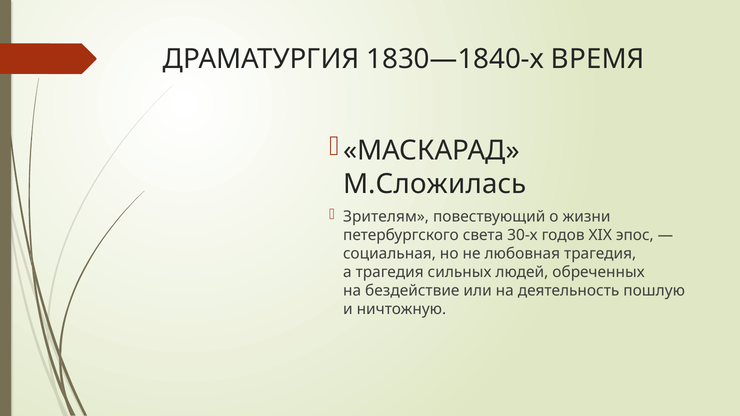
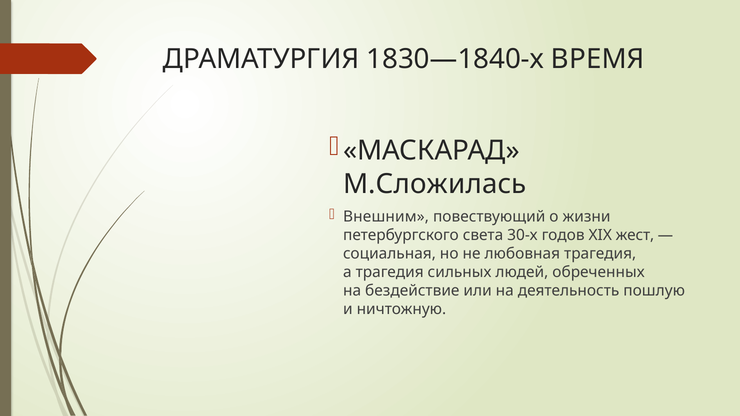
Зрителям: Зрителям -> Внешним
эпос: эпос -> жест
